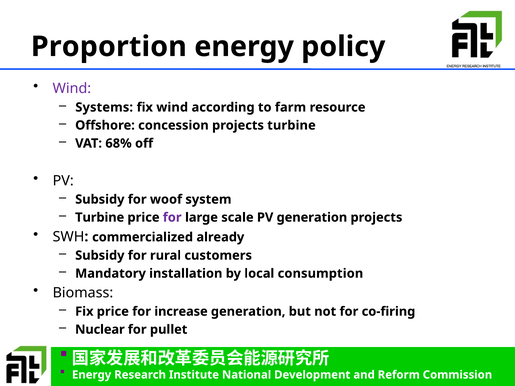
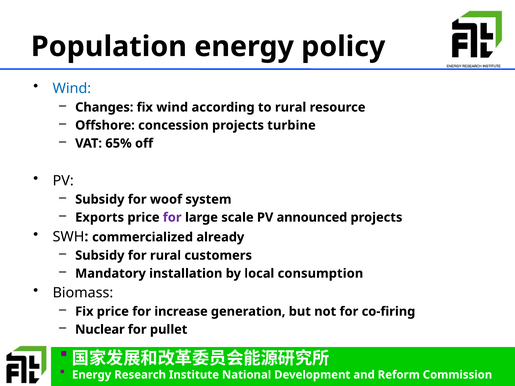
Proportion: Proportion -> Population
Wind at (72, 89) colour: purple -> blue
Systems: Systems -> Changes
to farm: farm -> rural
68%: 68% -> 65%
Turbine at (100, 218): Turbine -> Exports
PV generation: generation -> announced
